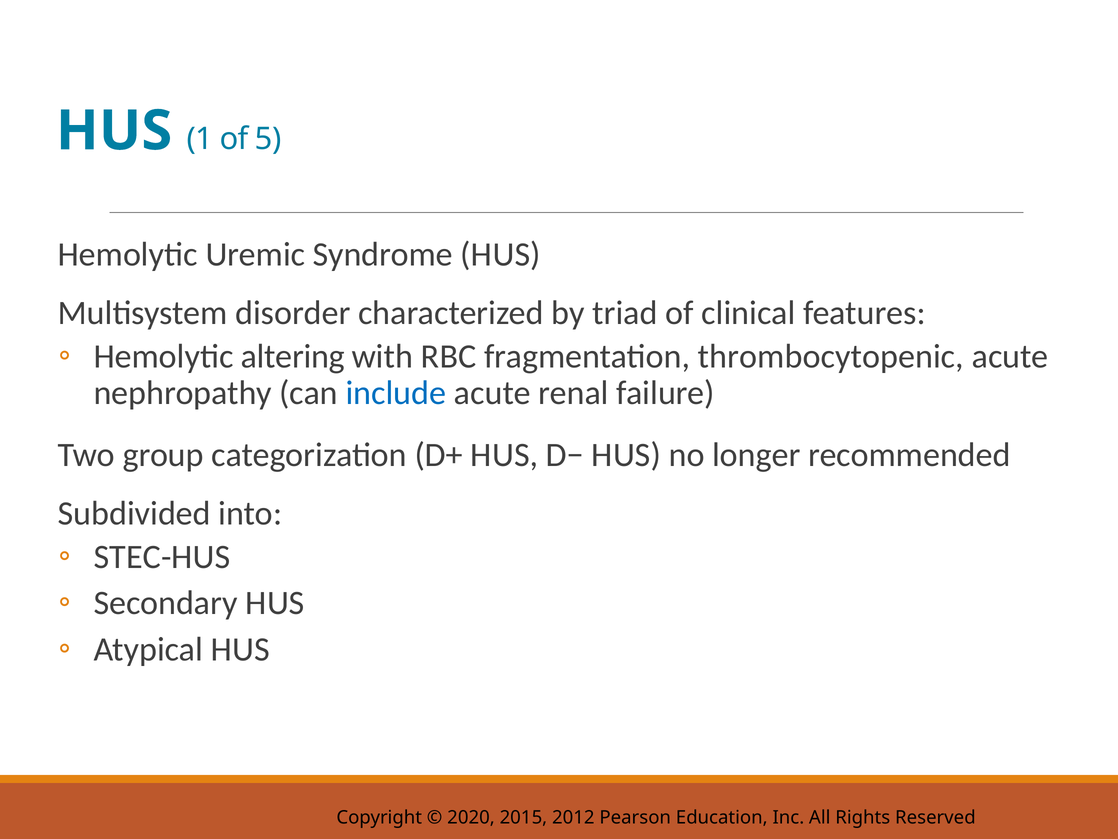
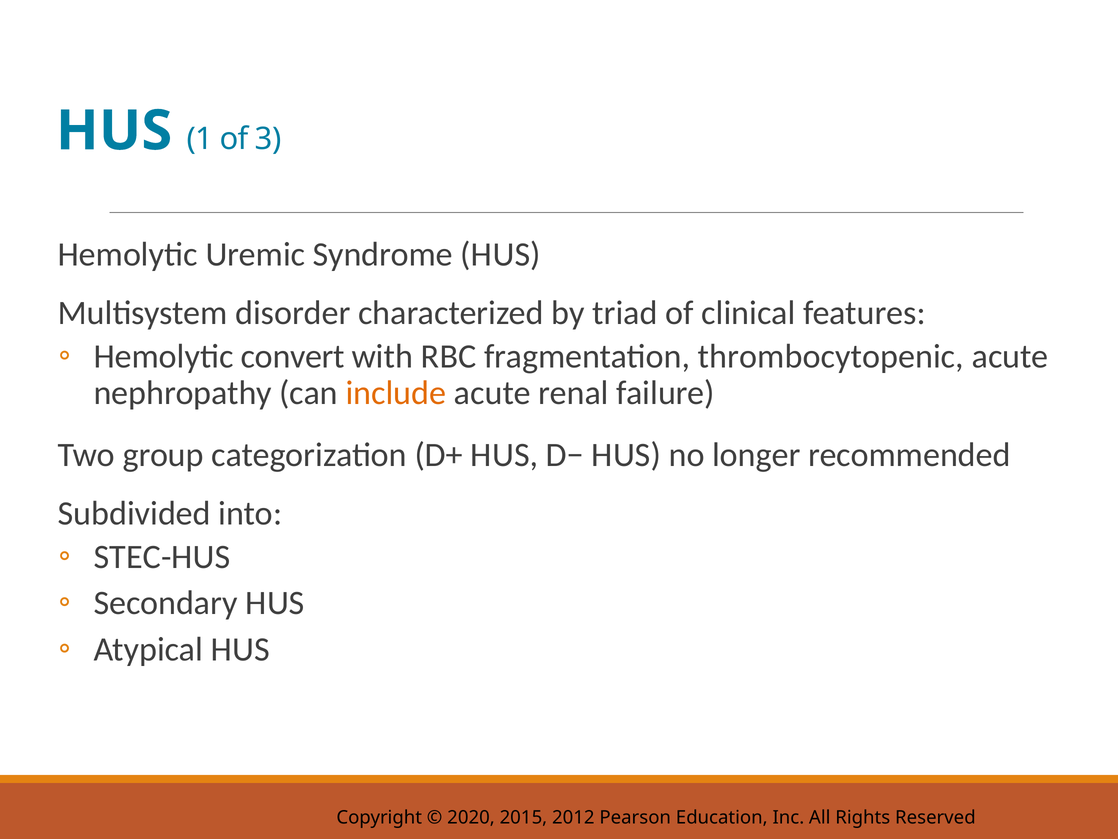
5: 5 -> 3
altering: altering -> convert
include colour: blue -> orange
